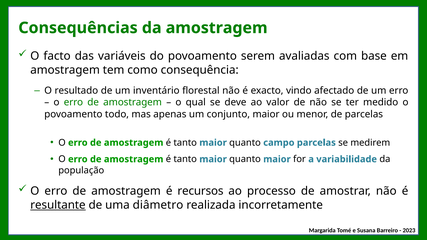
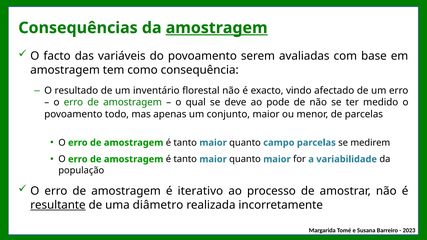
amostragem at (217, 28) underline: none -> present
valor: valor -> pode
recursos: recursos -> iterativo
